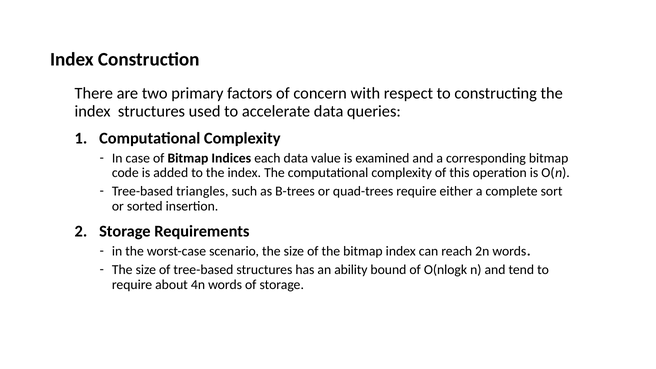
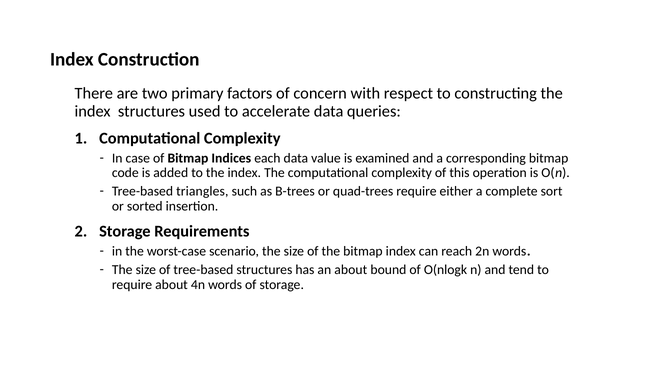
an ability: ability -> about
